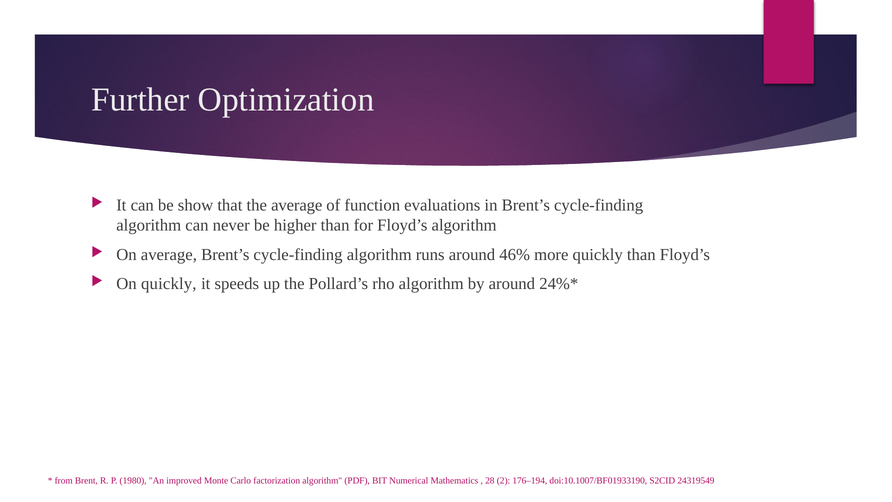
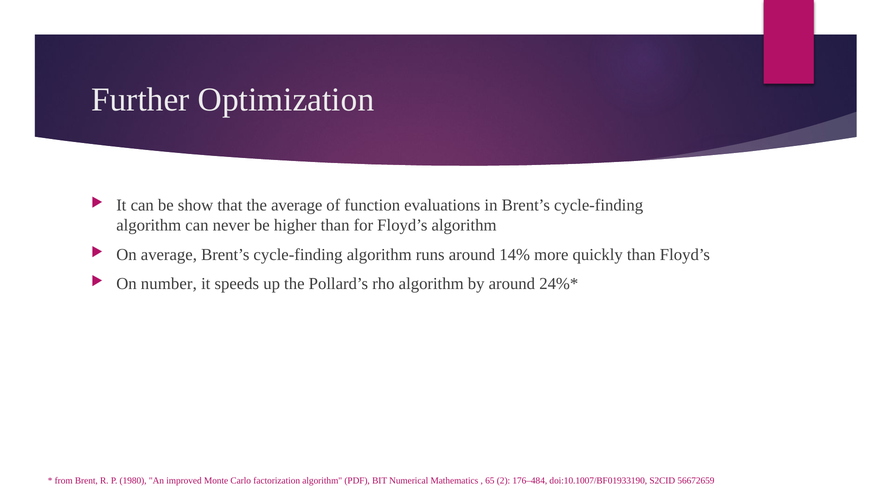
46%: 46% -> 14%
On quickly: quickly -> number
28: 28 -> 65
176–194: 176–194 -> 176–484
24319549: 24319549 -> 56672659
